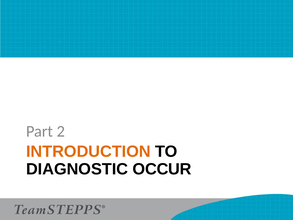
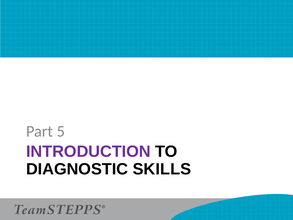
2: 2 -> 5
INTRODUCTION colour: orange -> purple
OCCUR: OCCUR -> SKILLS
